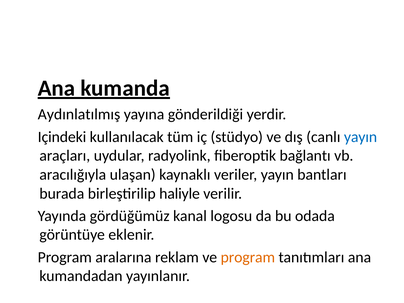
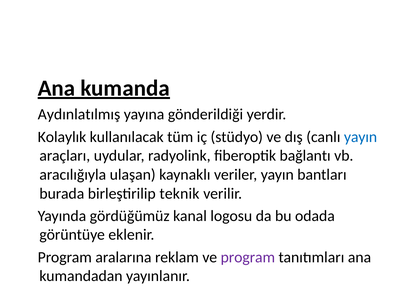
Içindeki: Içindeki -> Kolaylık
haliyle: haliyle -> teknik
program at (248, 257) colour: orange -> purple
